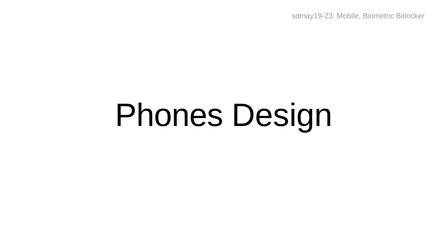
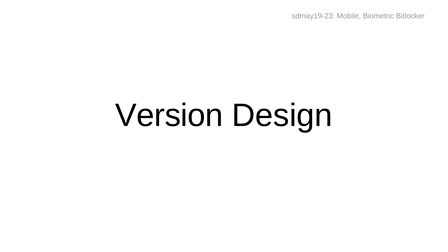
Phones: Phones -> Version
